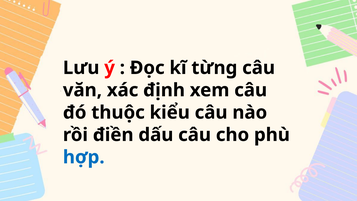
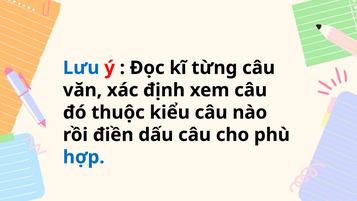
Lưu colour: black -> blue
